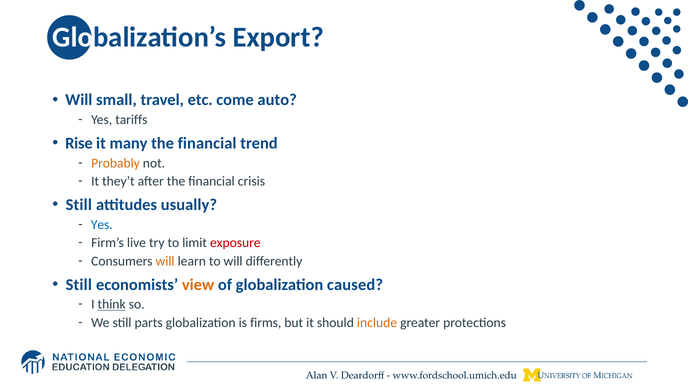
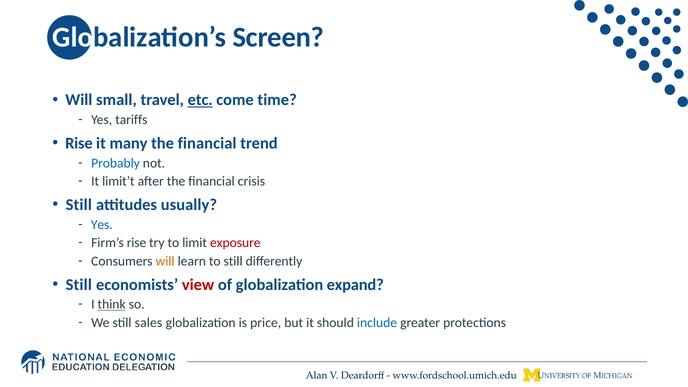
Export: Export -> Screen
etc underline: none -> present
auto: auto -> time
Probably colour: orange -> blue
they’t: they’t -> limit’t
Firm’s live: live -> rise
to will: will -> still
view colour: orange -> red
caused: caused -> expand
parts: parts -> sales
firms: firms -> price
include colour: orange -> blue
